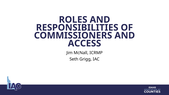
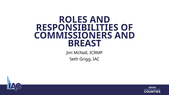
ACCESS: ACCESS -> BREAST
